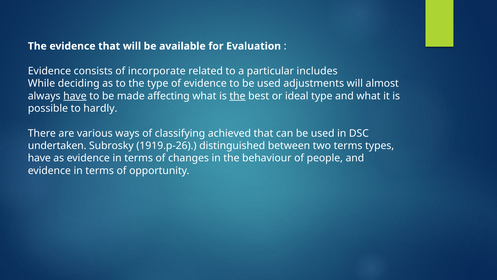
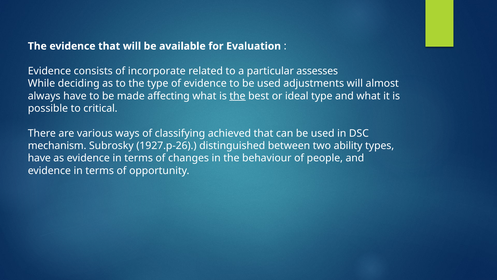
includes: includes -> assesses
have at (75, 96) underline: present -> none
hardly: hardly -> critical
undertaken: undertaken -> mechanism
1919.p-26: 1919.p-26 -> 1927.p-26
two terms: terms -> ability
